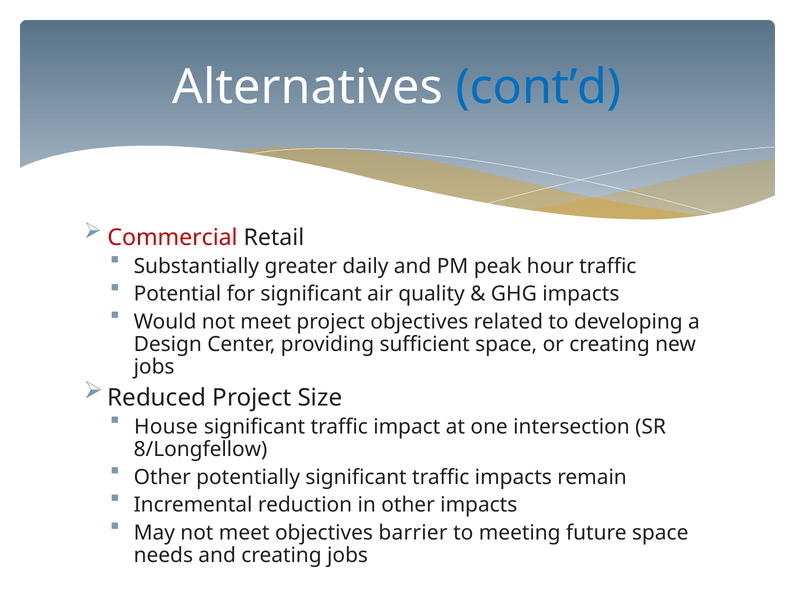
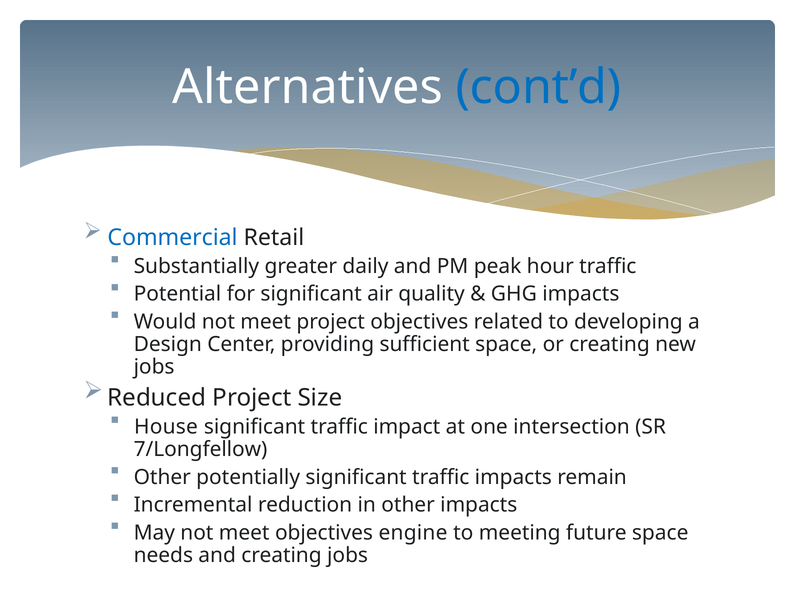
Commercial colour: red -> blue
8/Longfellow: 8/Longfellow -> 7/Longfellow
barrier: barrier -> engine
